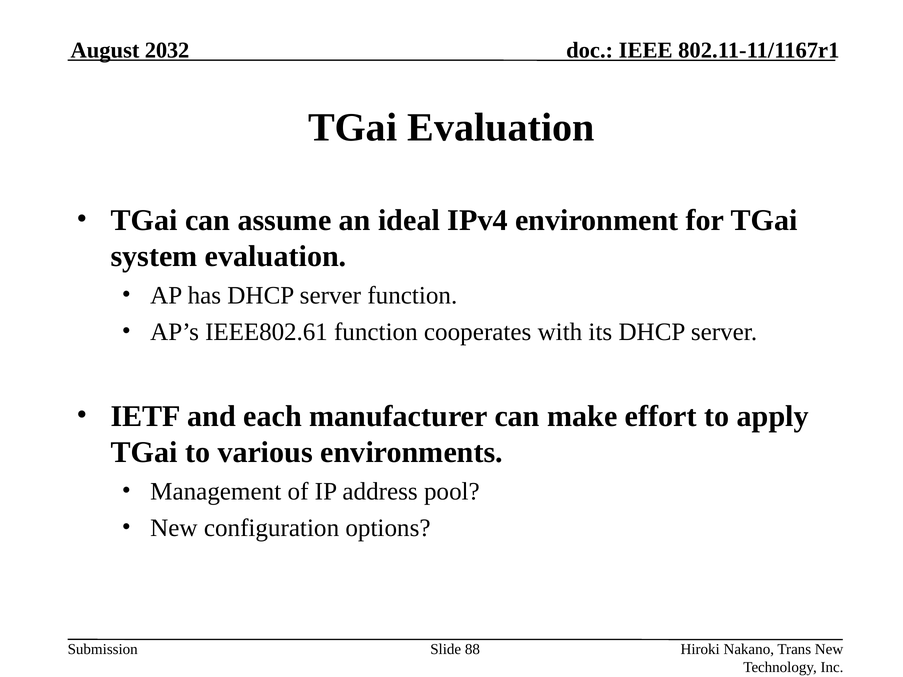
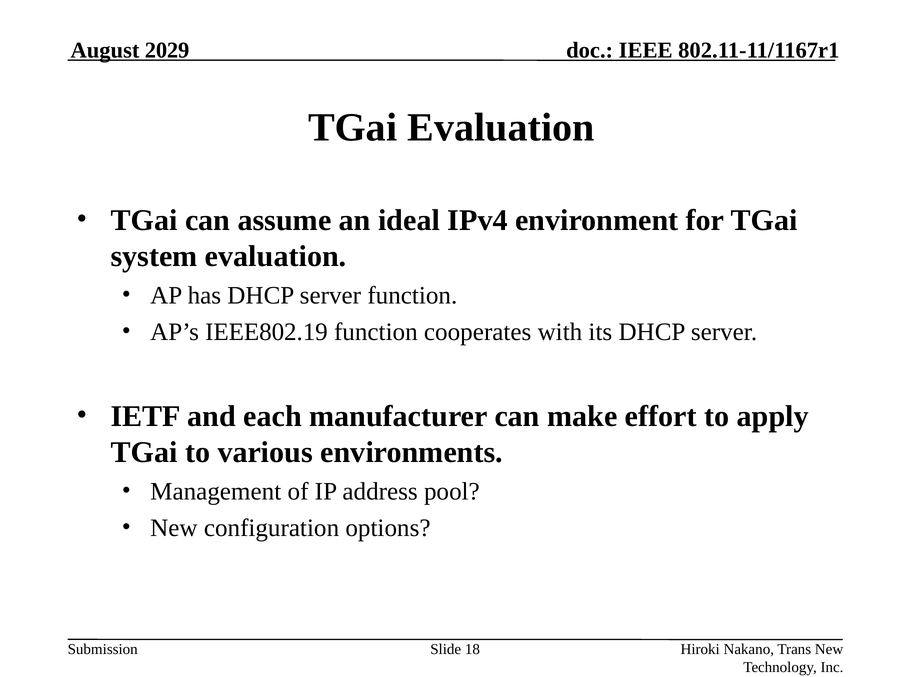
2032: 2032 -> 2029
IEEE802.61: IEEE802.61 -> IEEE802.19
88: 88 -> 18
